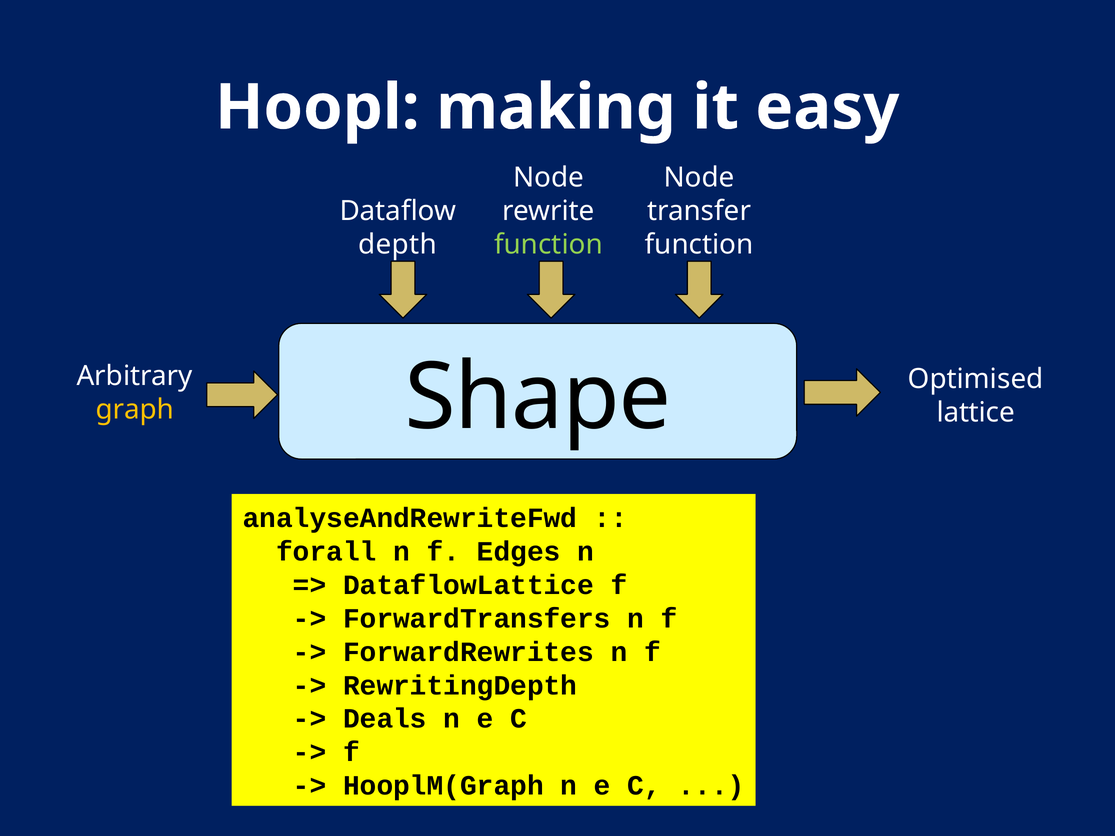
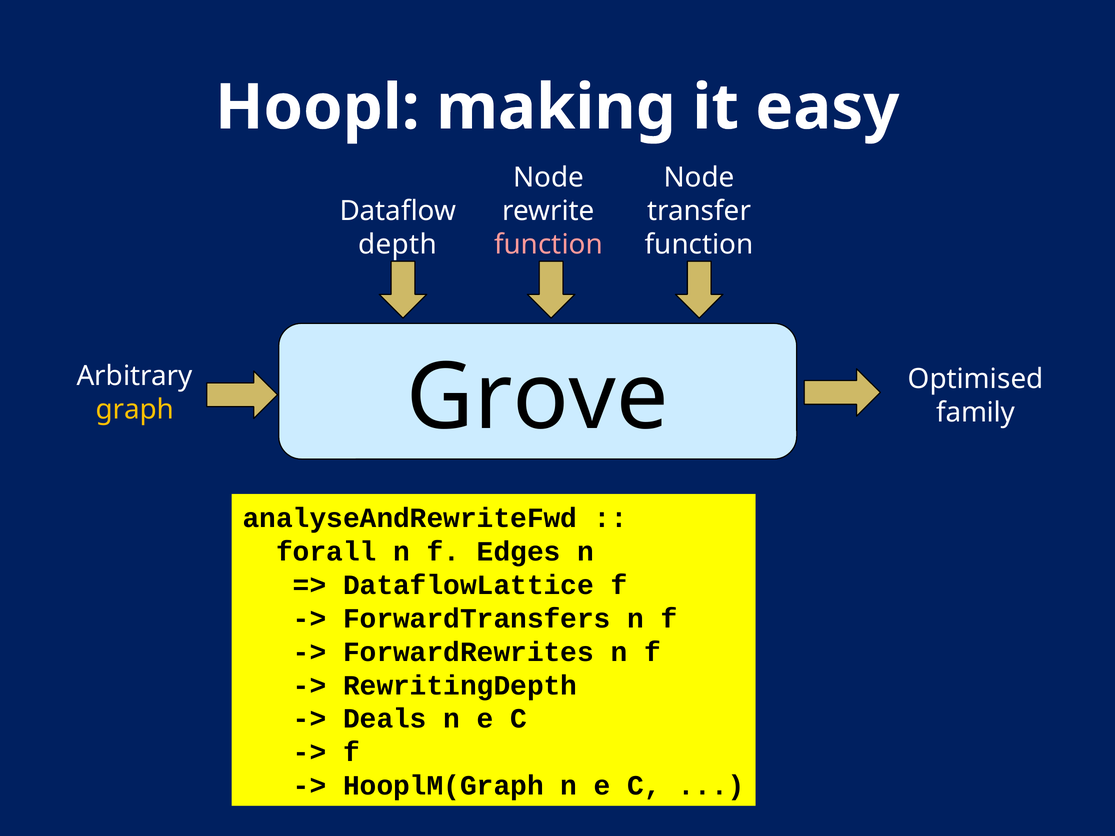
function at (548, 244) colour: light green -> pink
Shape: Shape -> Grove
lattice: lattice -> family
